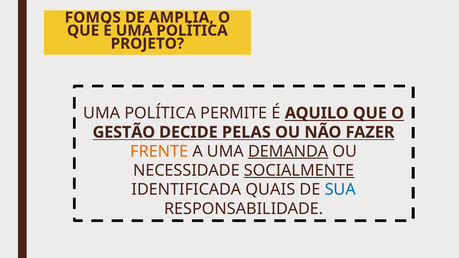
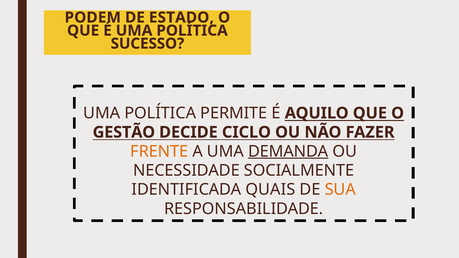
FOMOS: FOMOS -> PODEM
AMPLIA: AMPLIA -> ESTADO
PROJETO: PROJETO -> SUCESSO
PELAS: PELAS -> CICLO
SOCIALMENTE underline: present -> none
SUA colour: blue -> orange
